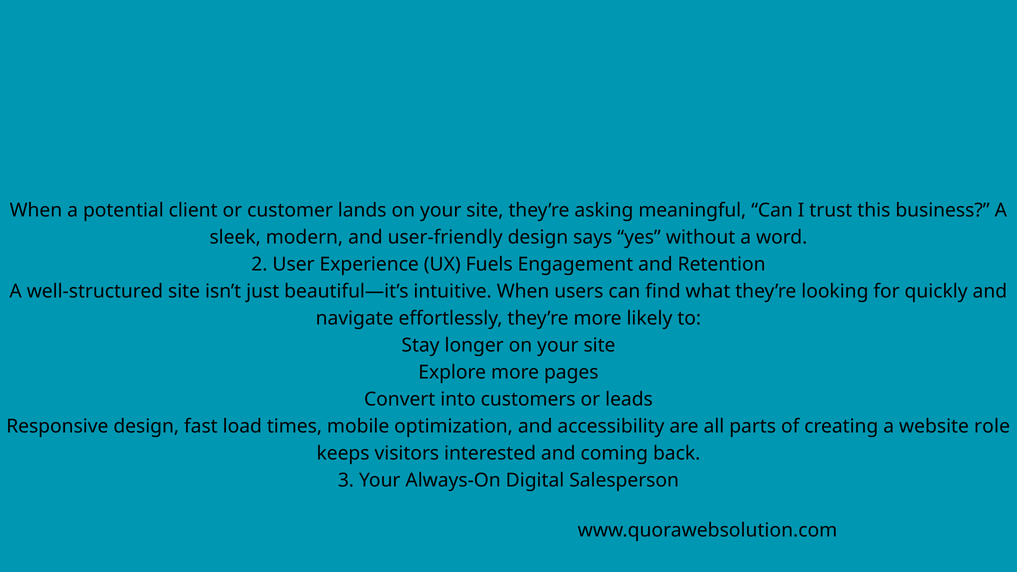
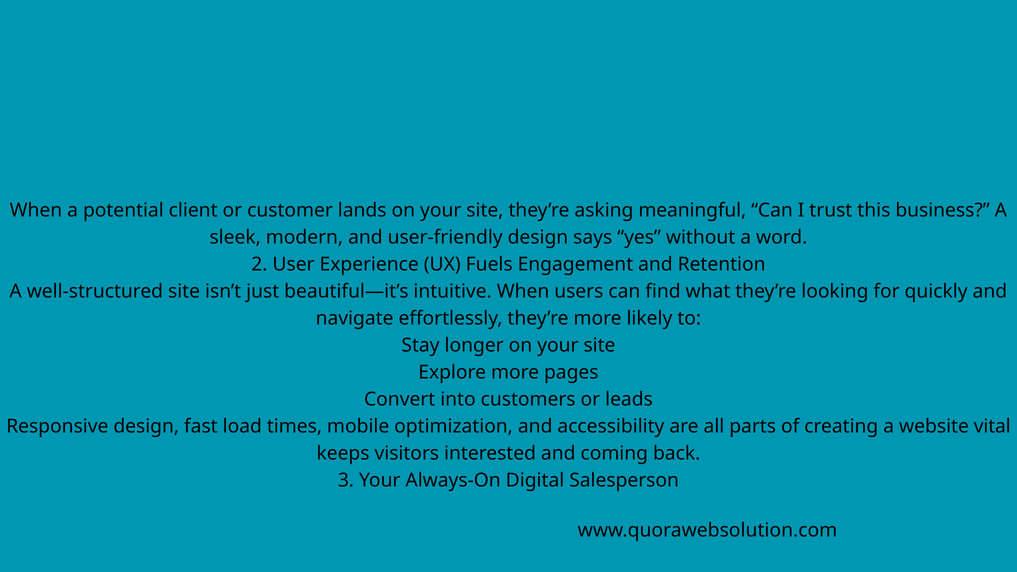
role: role -> vital
